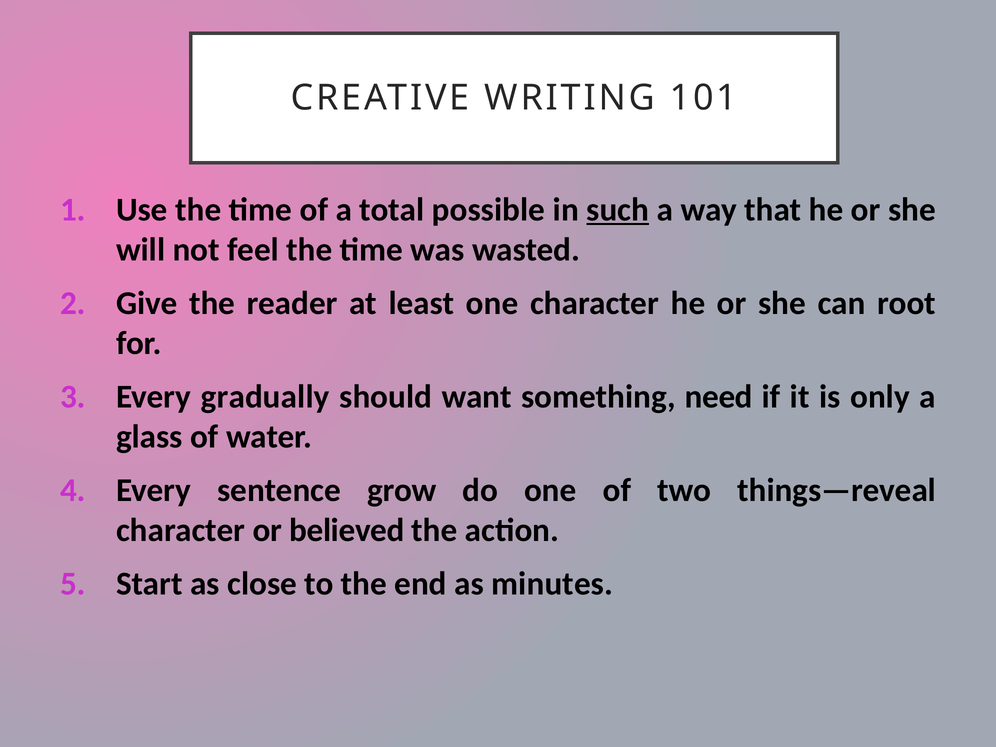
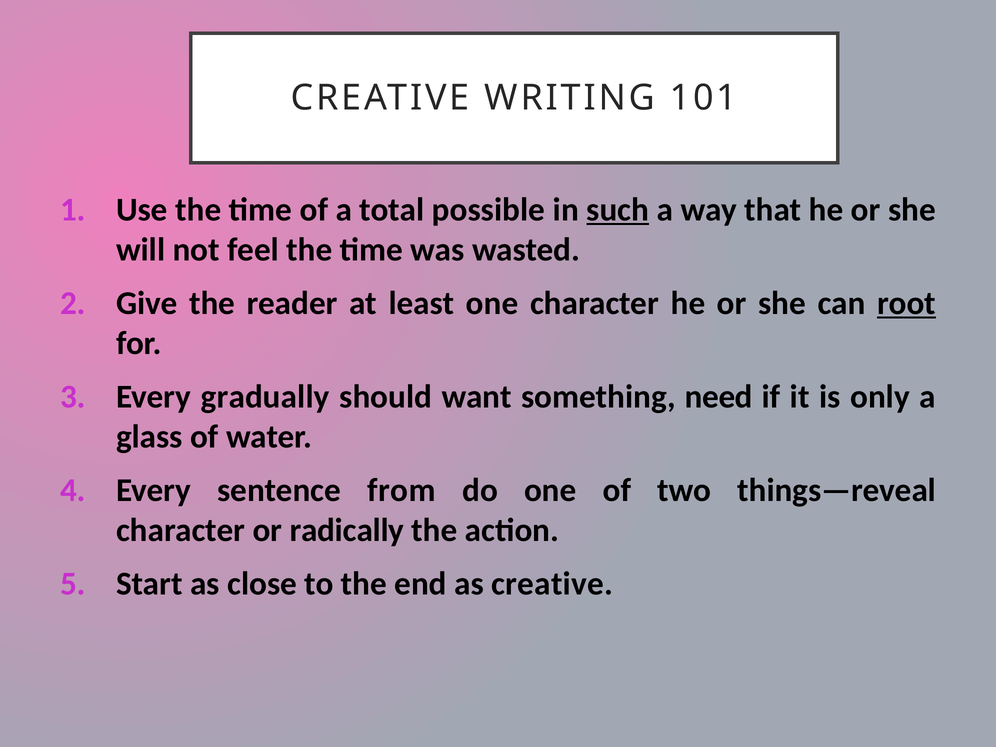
root underline: none -> present
grow: grow -> from
believed: believed -> radically
as minutes: minutes -> creative
